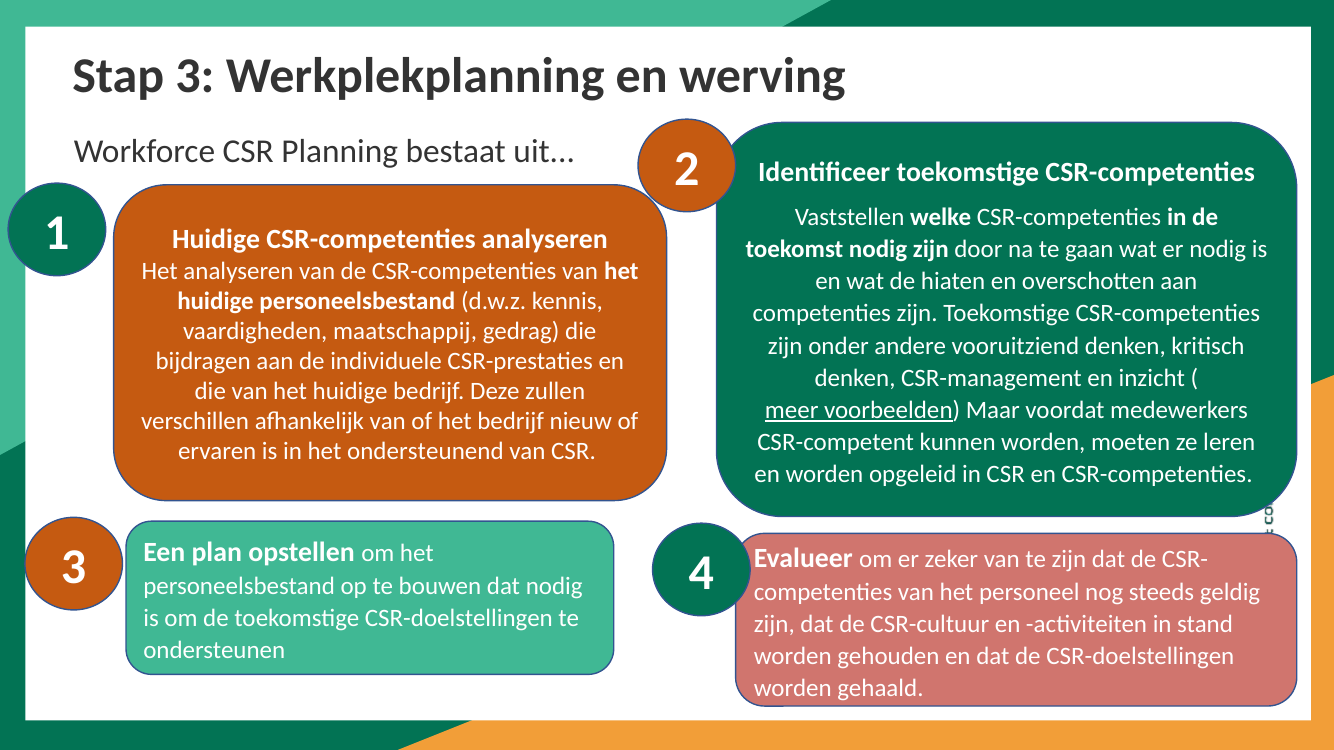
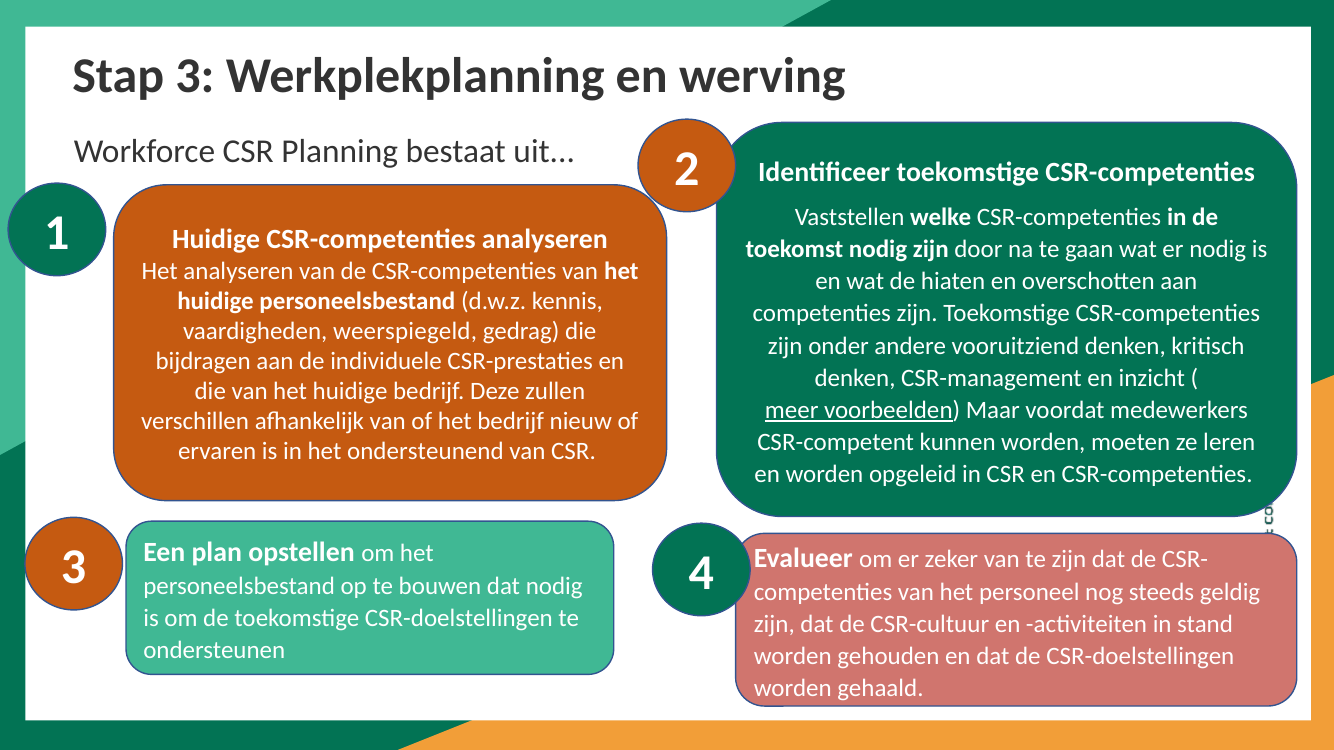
maatschappij: maatschappij -> weerspiegeld
